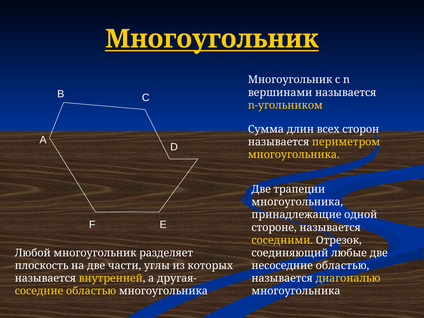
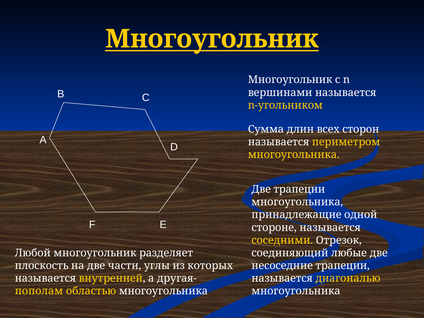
несоседние областью: областью -> трапеции
соседние: соседние -> пополам
